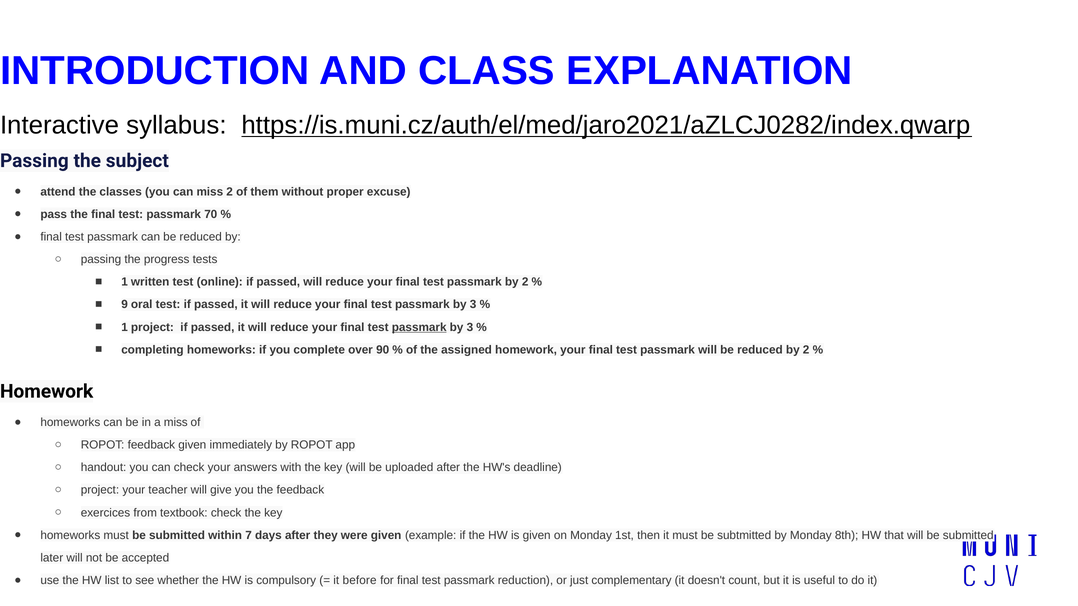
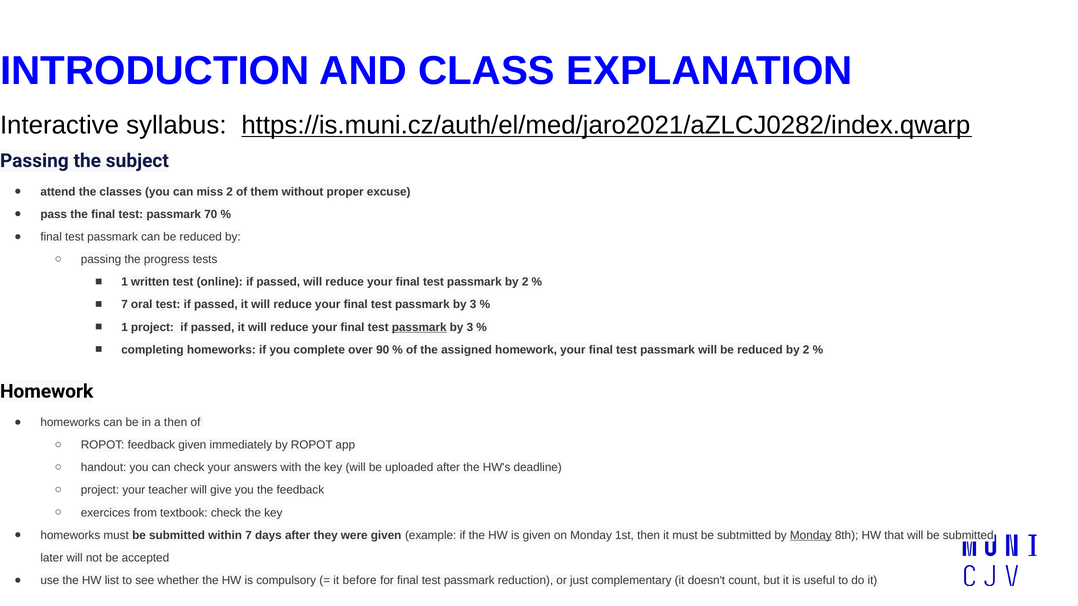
9 at (125, 305): 9 -> 7
a miss: miss -> then
Monday at (811, 536) underline: none -> present
